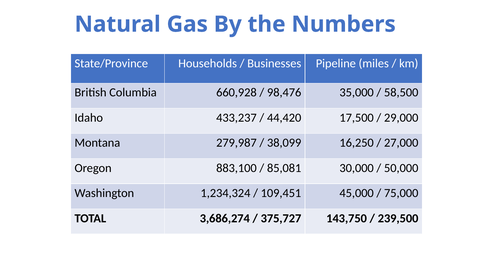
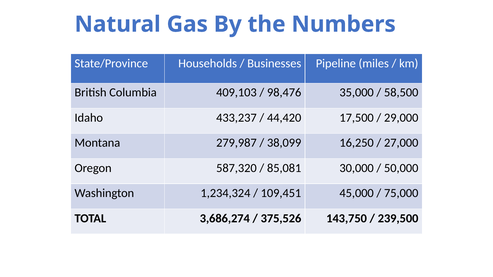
660,928: 660,928 -> 409,103
883,100: 883,100 -> 587,320
375,727: 375,727 -> 375,526
